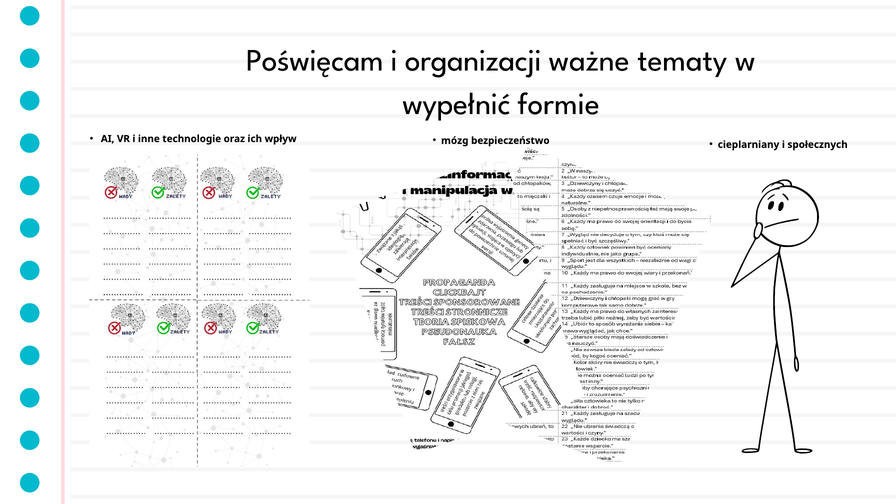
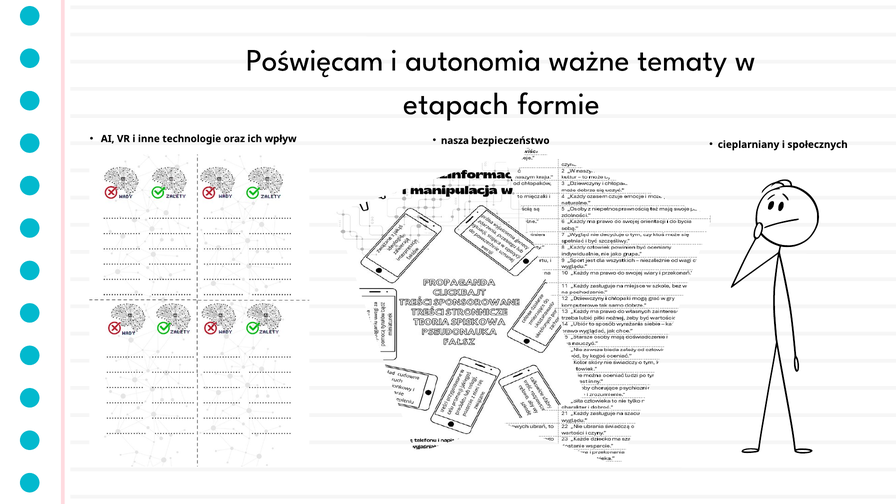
organizacji: organizacji -> autonomia
wypełnić: wypełnić -> etapach
mózg: mózg -> nasza
